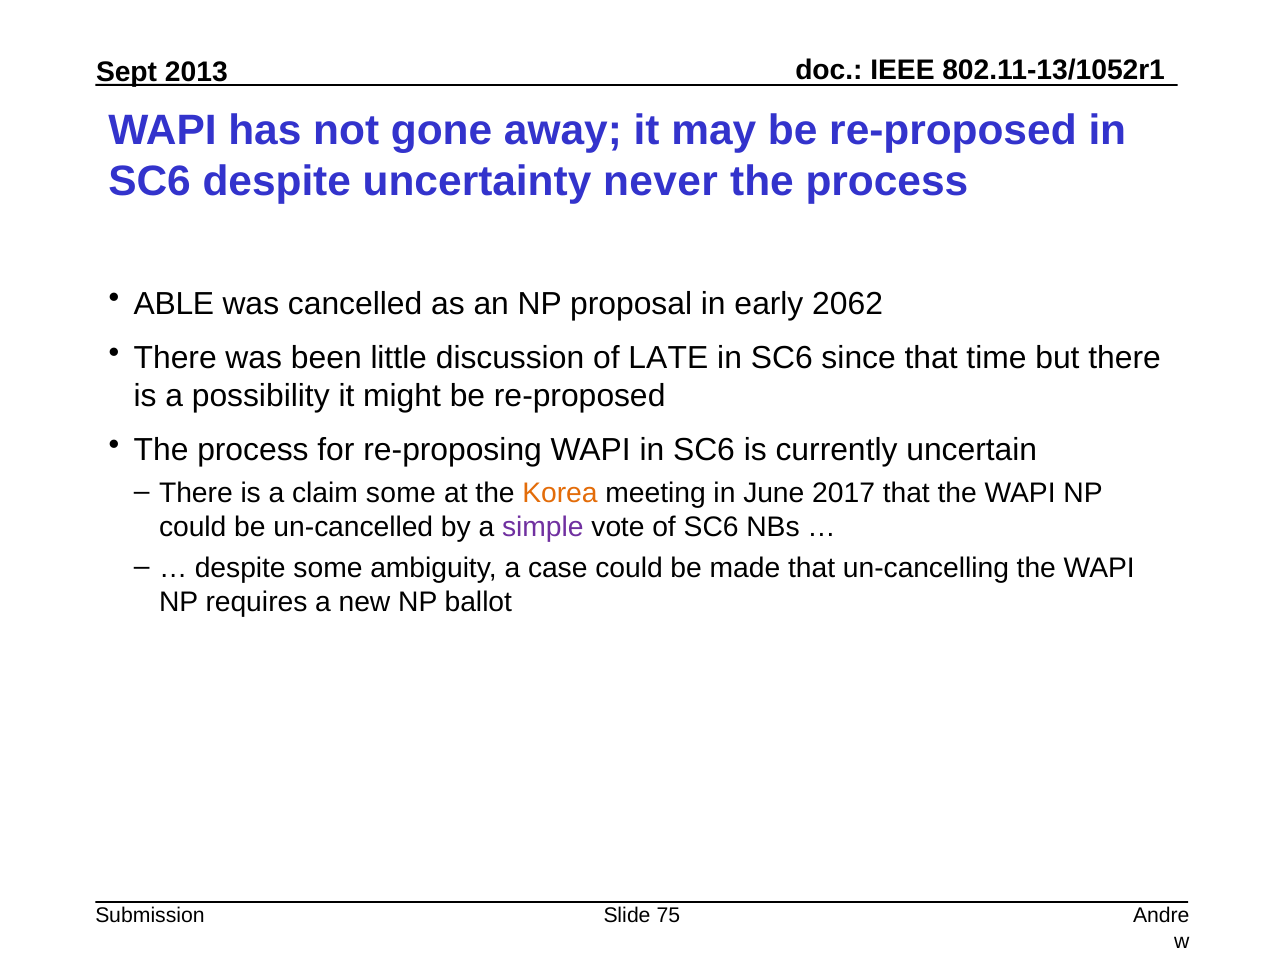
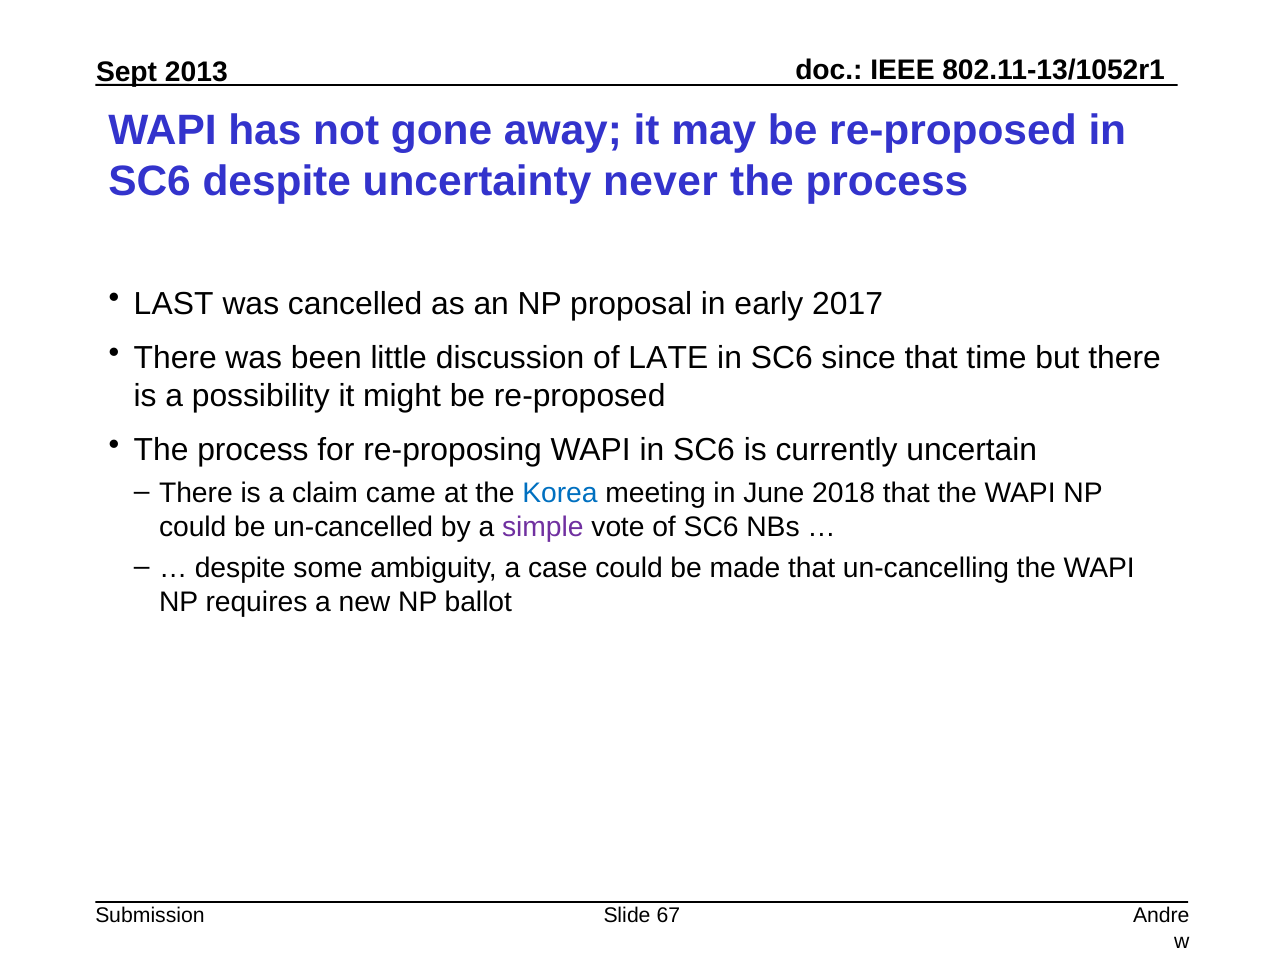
ABLE: ABLE -> LAST
2062: 2062 -> 2017
claim some: some -> came
Korea colour: orange -> blue
2017: 2017 -> 2018
75: 75 -> 67
